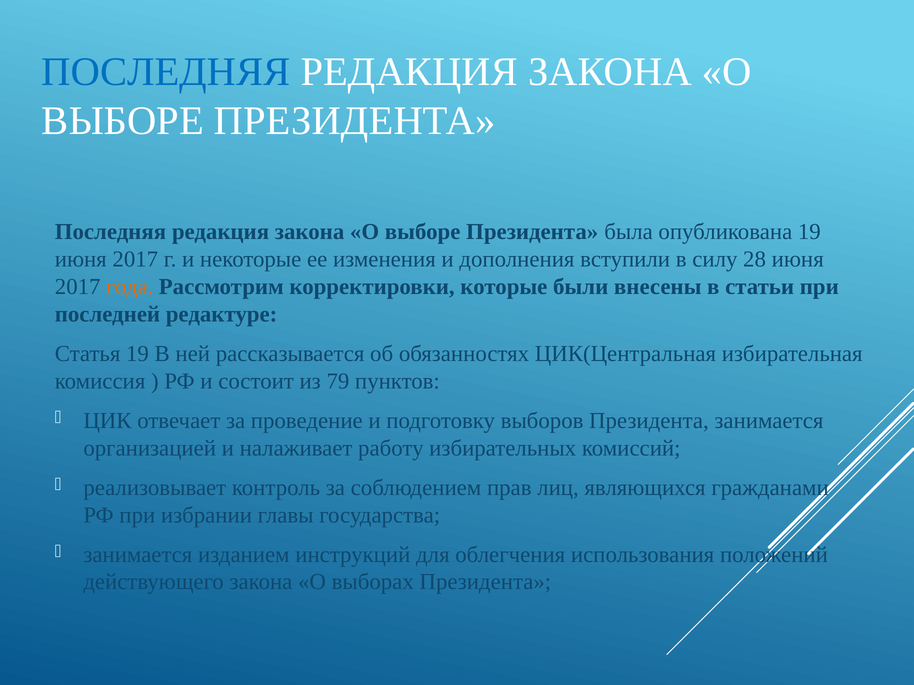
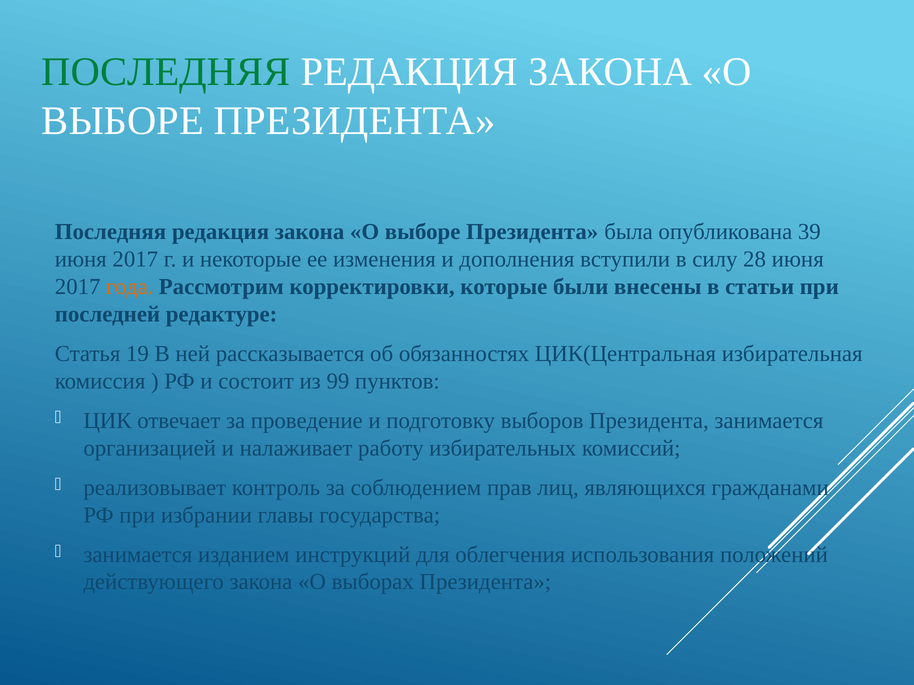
ПОСЛЕДНЯЯ at (166, 72) colour: blue -> green
опубликована 19: 19 -> 39
79: 79 -> 99
